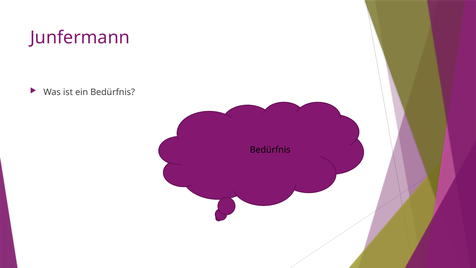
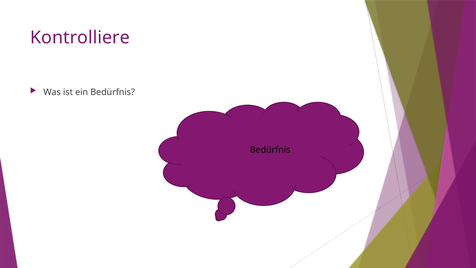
Junfermann: Junfermann -> Kontrolliere
